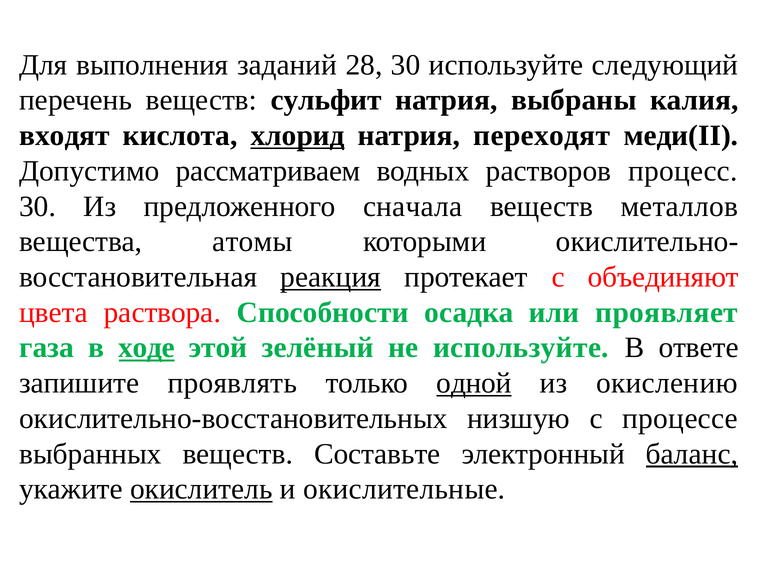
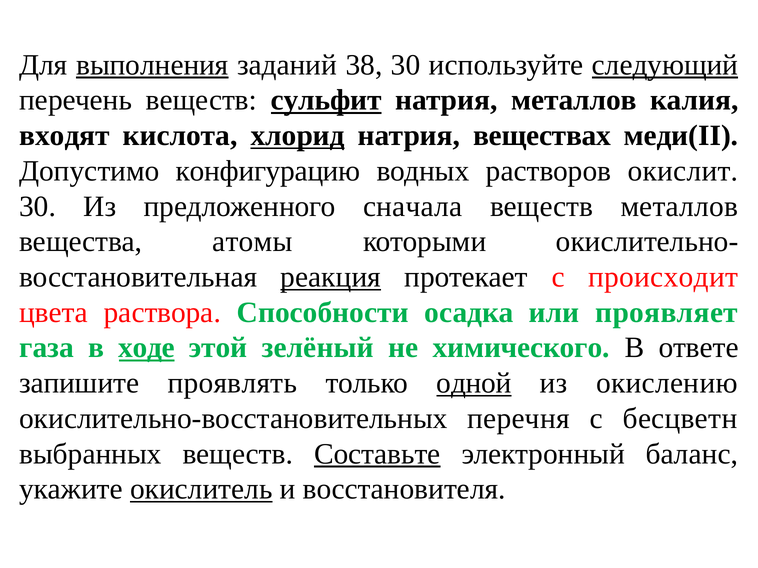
выполнения underline: none -> present
28: 28 -> 38
следующий underline: none -> present
сульфит underline: none -> present
натрия выбраны: выбраны -> металлов
переходят: переходят -> веществах
рассматриваем: рассматриваем -> конфигурацию
процесс: процесс -> окислит
объединяют: объединяют -> происходит
не используйте: используйте -> химического
низшую: низшую -> перечня
процессе: процессе -> бесцветн
Составьте underline: none -> present
баланс underline: present -> none
окислительные: окислительные -> восстановителя
